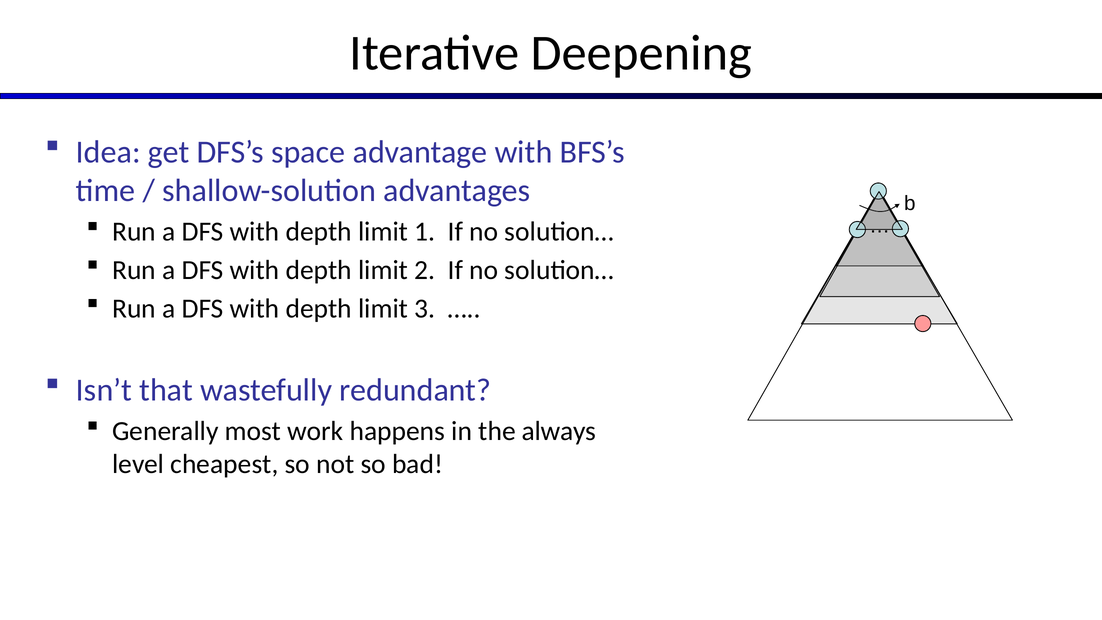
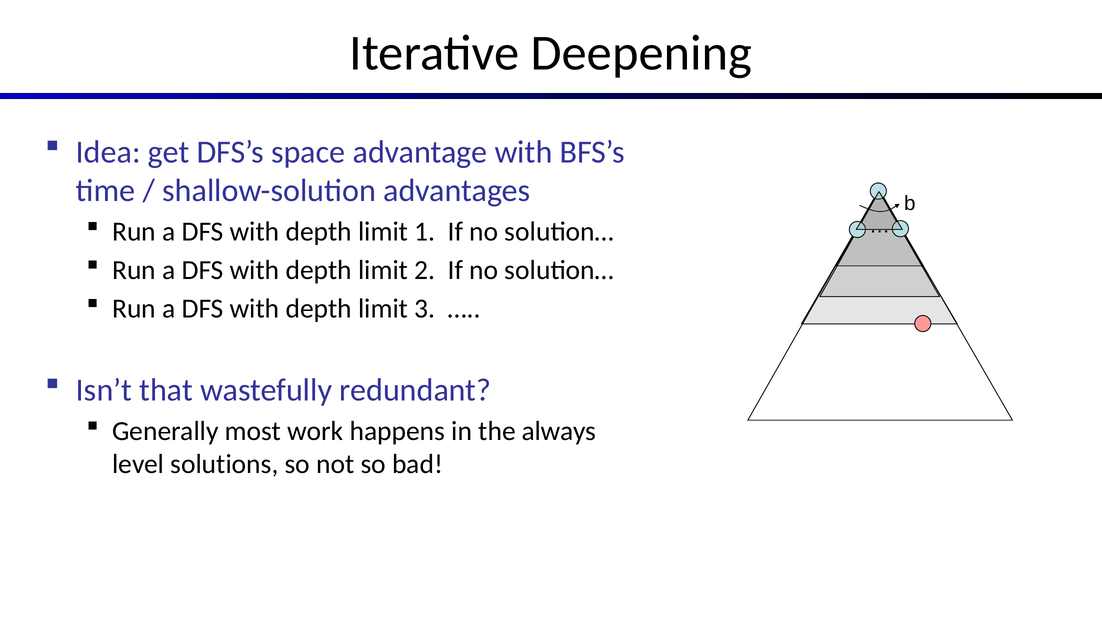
cheapest: cheapest -> solutions
